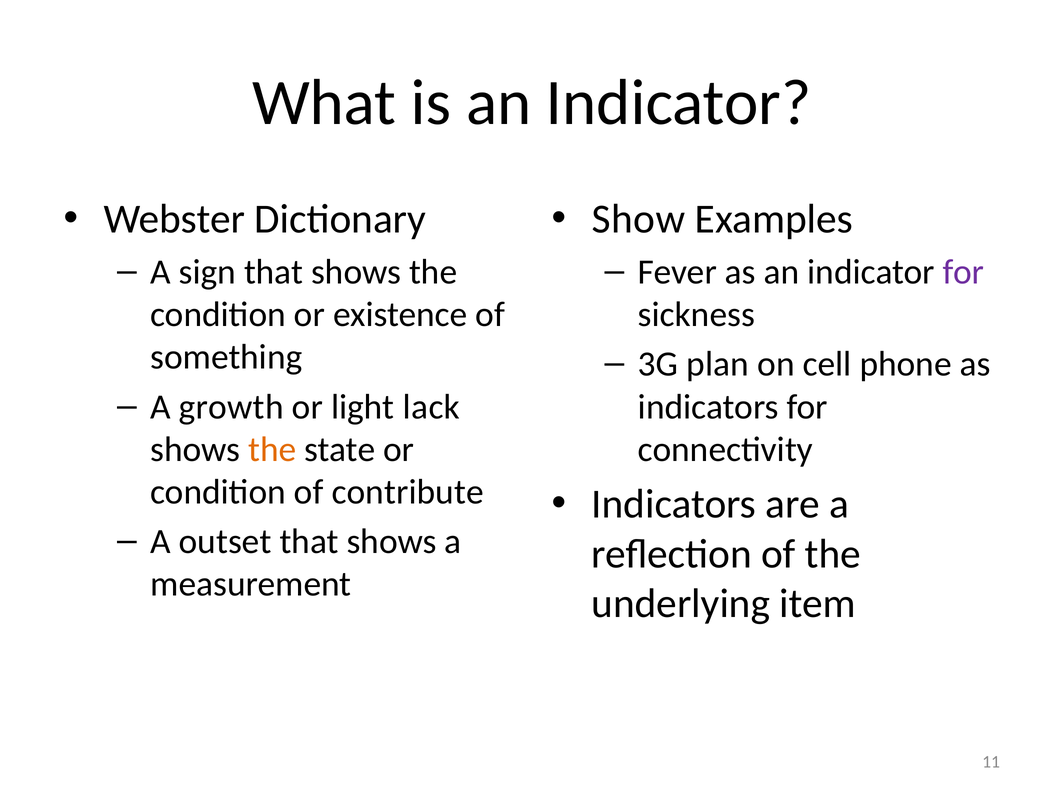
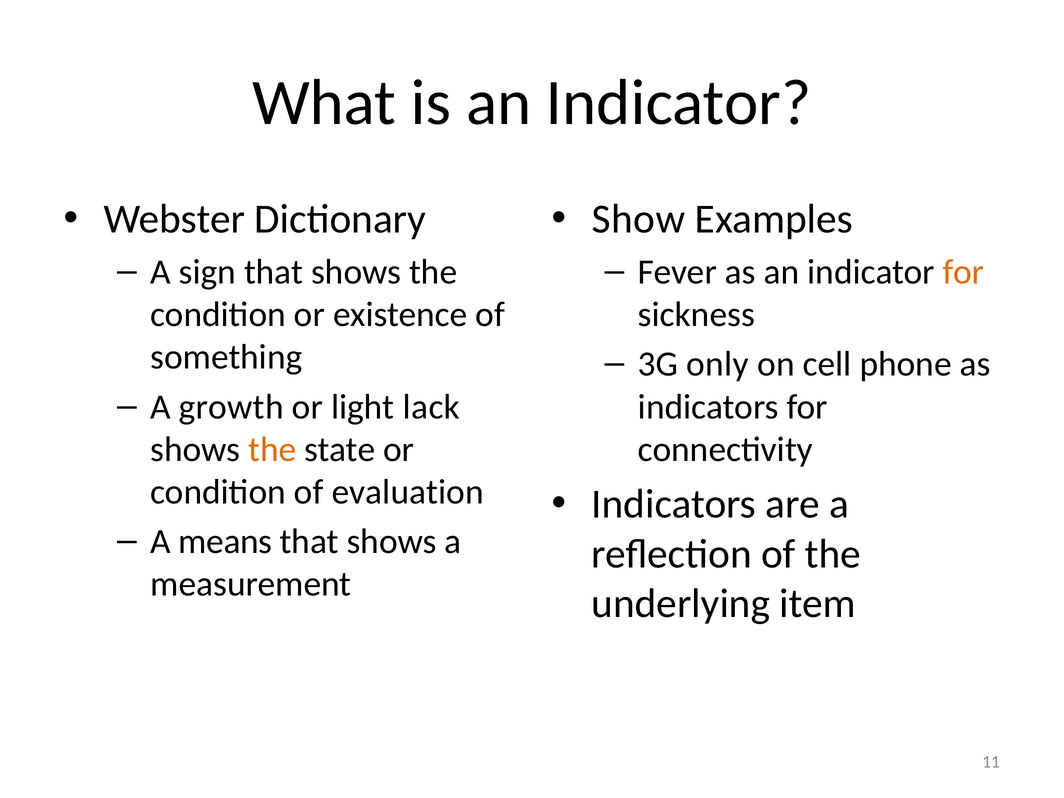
for at (963, 272) colour: purple -> orange
plan: plan -> only
contribute: contribute -> evaluation
outset: outset -> means
